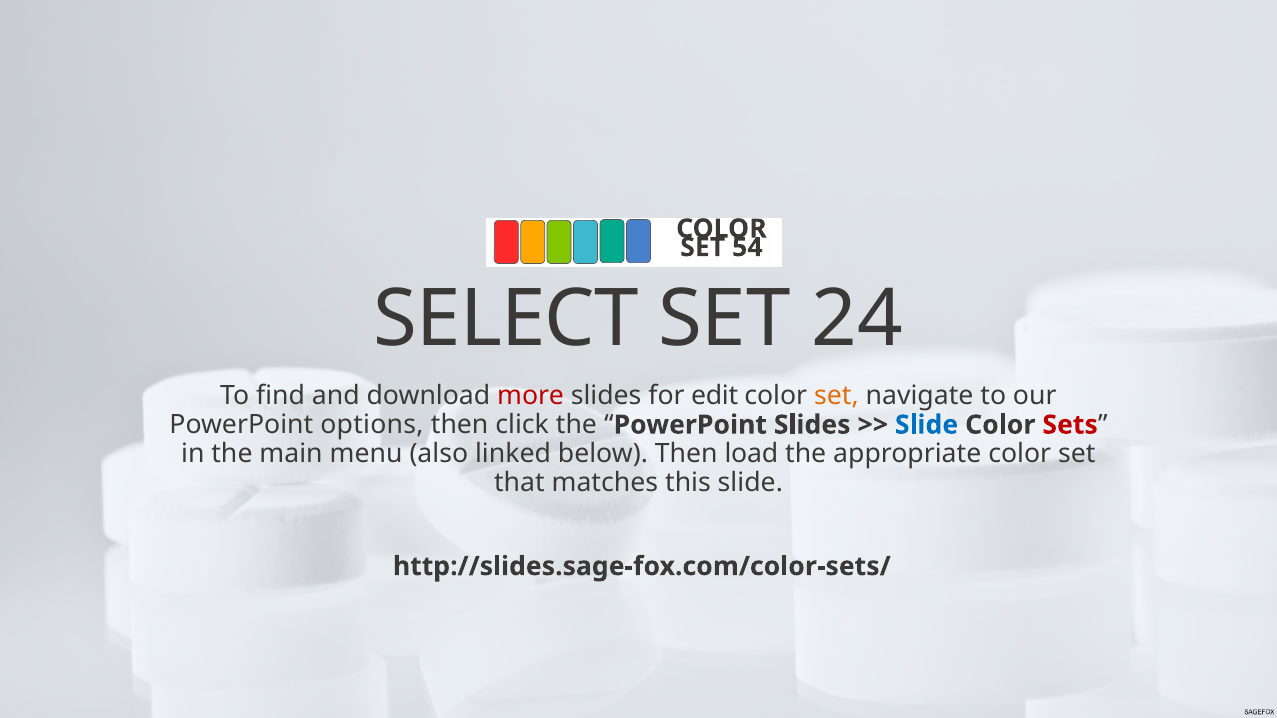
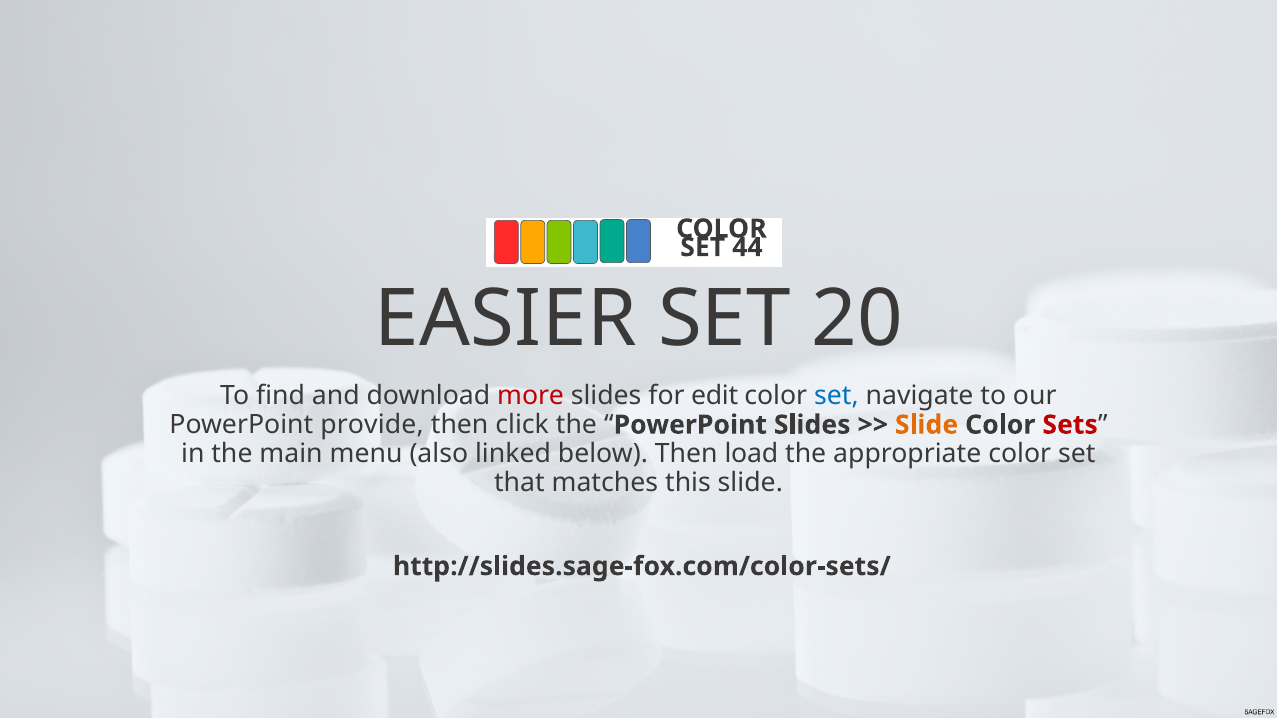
54: 54 -> 44
SELECT: SELECT -> EASIER
24: 24 -> 20
set at (836, 396) colour: orange -> blue
options: options -> provide
Slide at (927, 425) colour: blue -> orange
